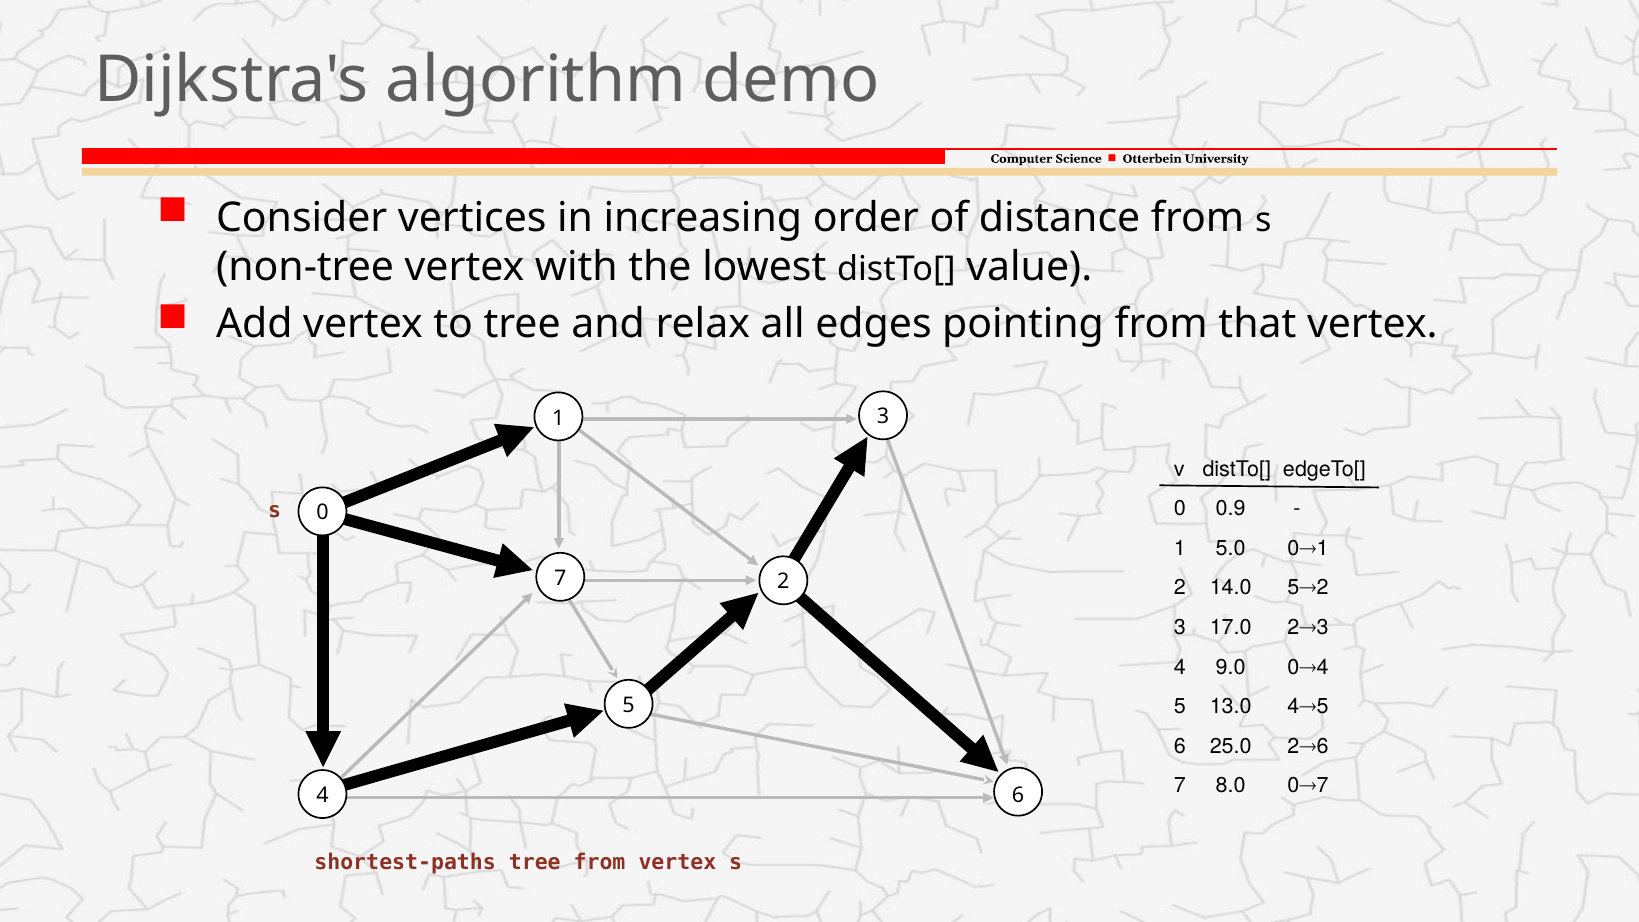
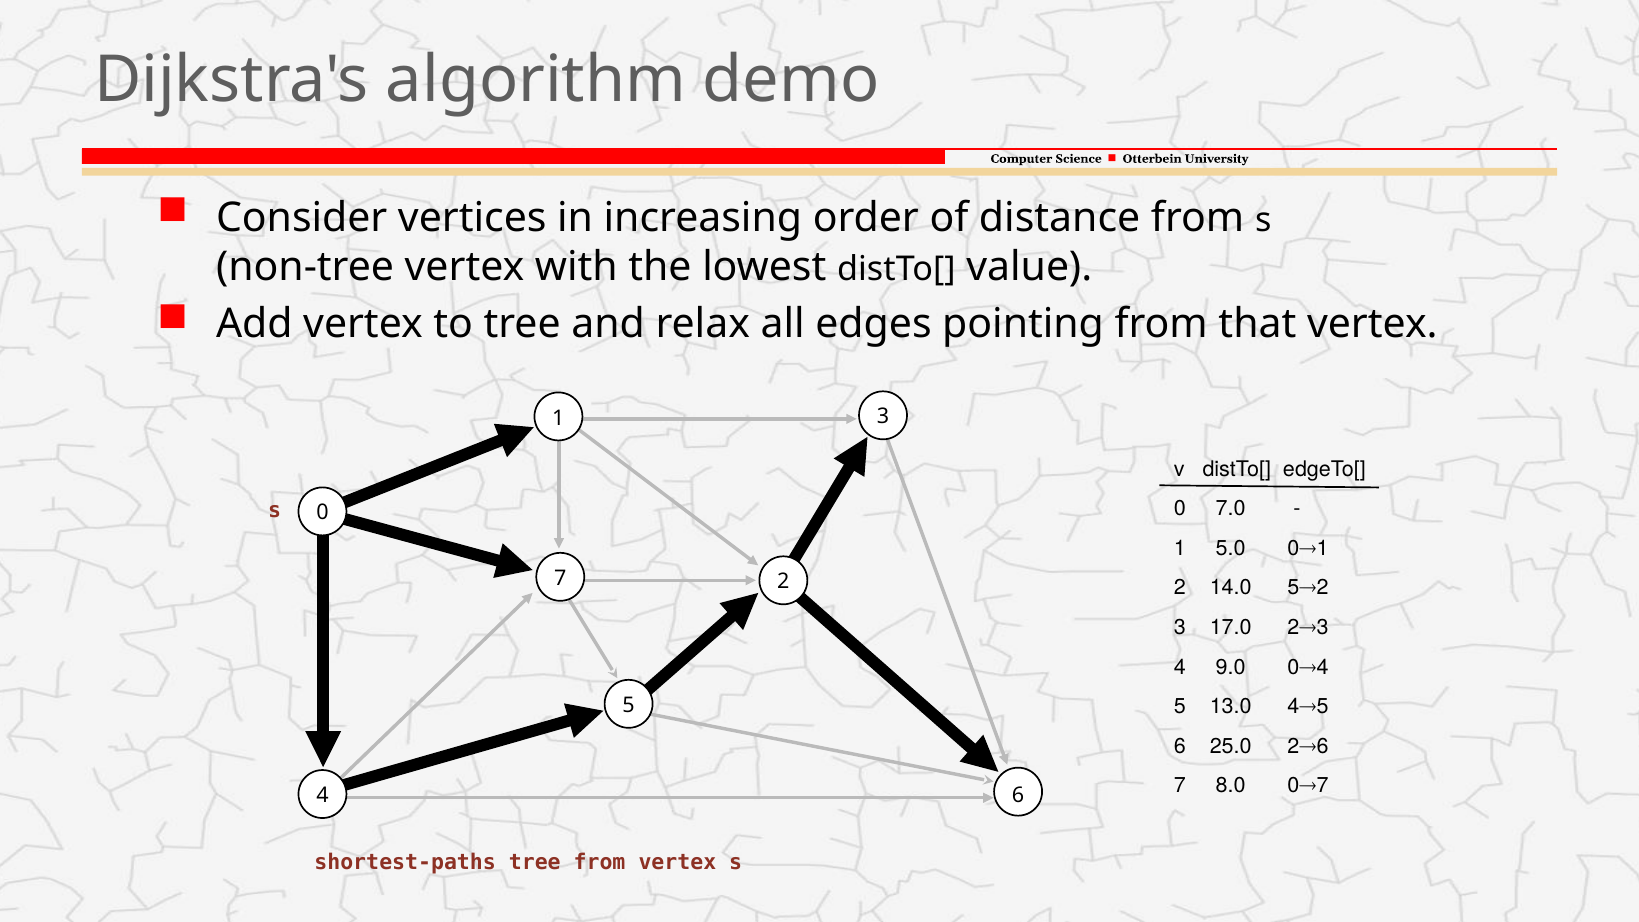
0.9: 0.9 -> 7.0
